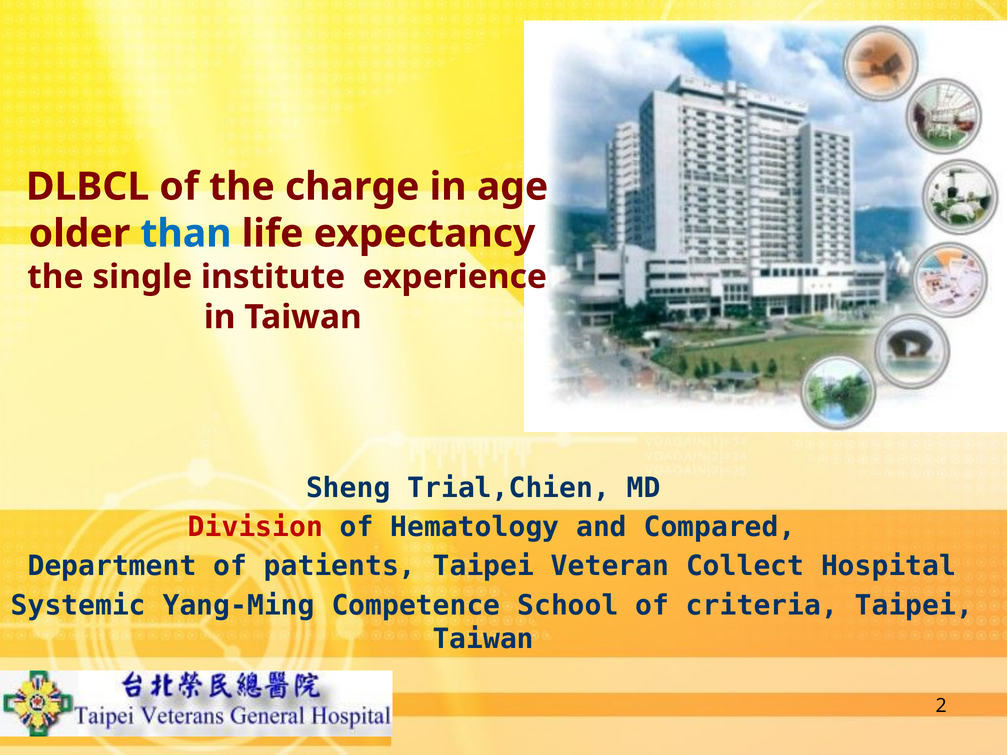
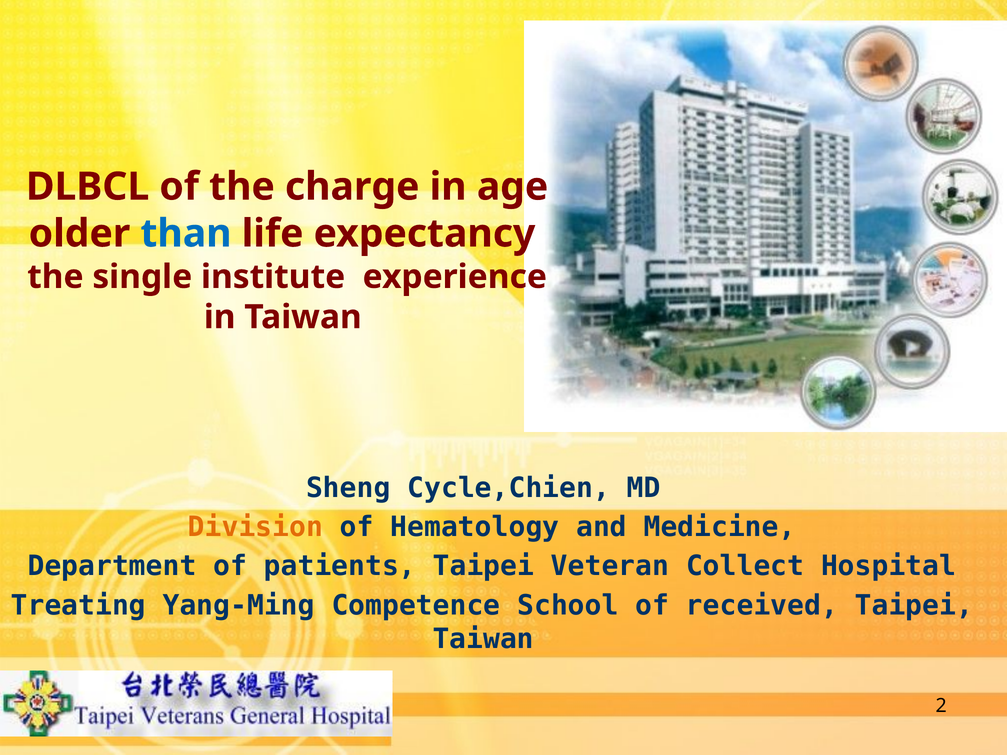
Trial,Chien: Trial,Chien -> Cycle,Chien
Division colour: red -> orange
Compared: Compared -> Medicine
Systemic: Systemic -> Treating
criteria: criteria -> received
